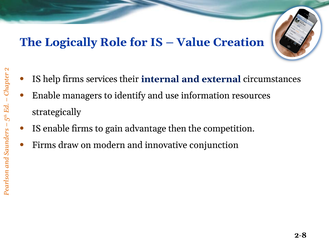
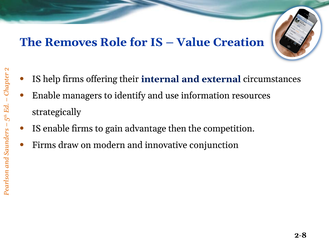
Logically: Logically -> Removes
services: services -> offering
